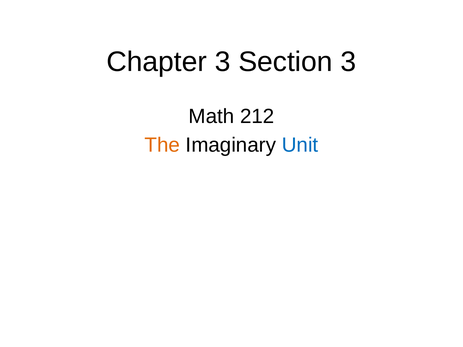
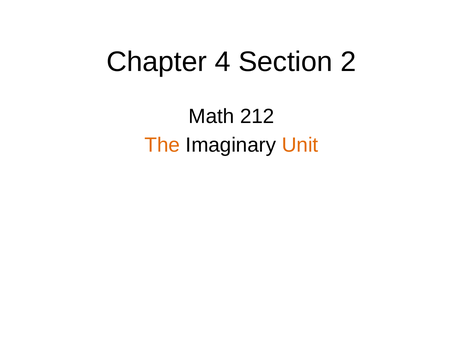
Chapter 3: 3 -> 4
Section 3: 3 -> 2
Unit colour: blue -> orange
